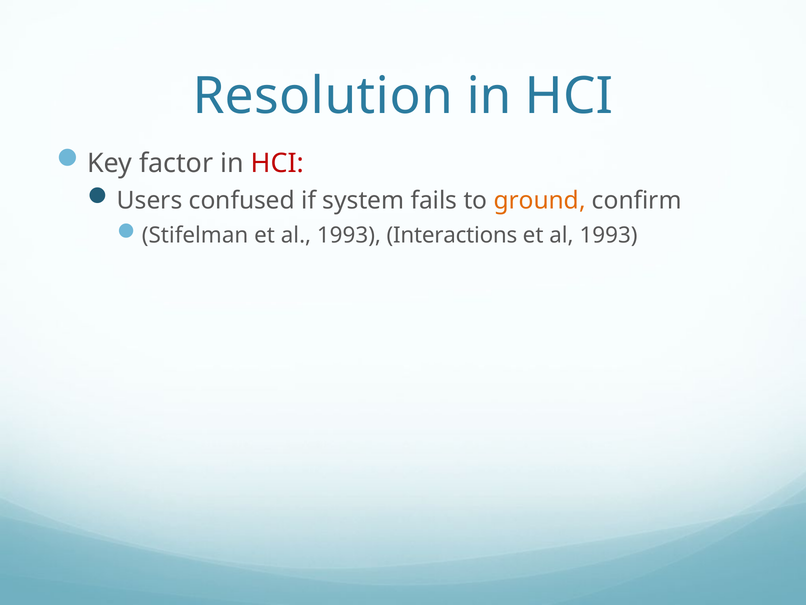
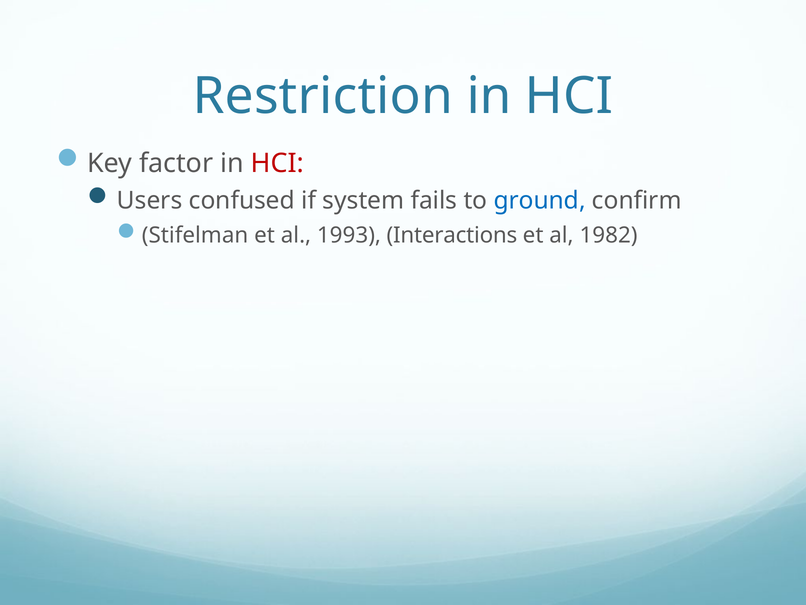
Resolution: Resolution -> Restriction
ground colour: orange -> blue
1993 at (609, 235): 1993 -> 1982
